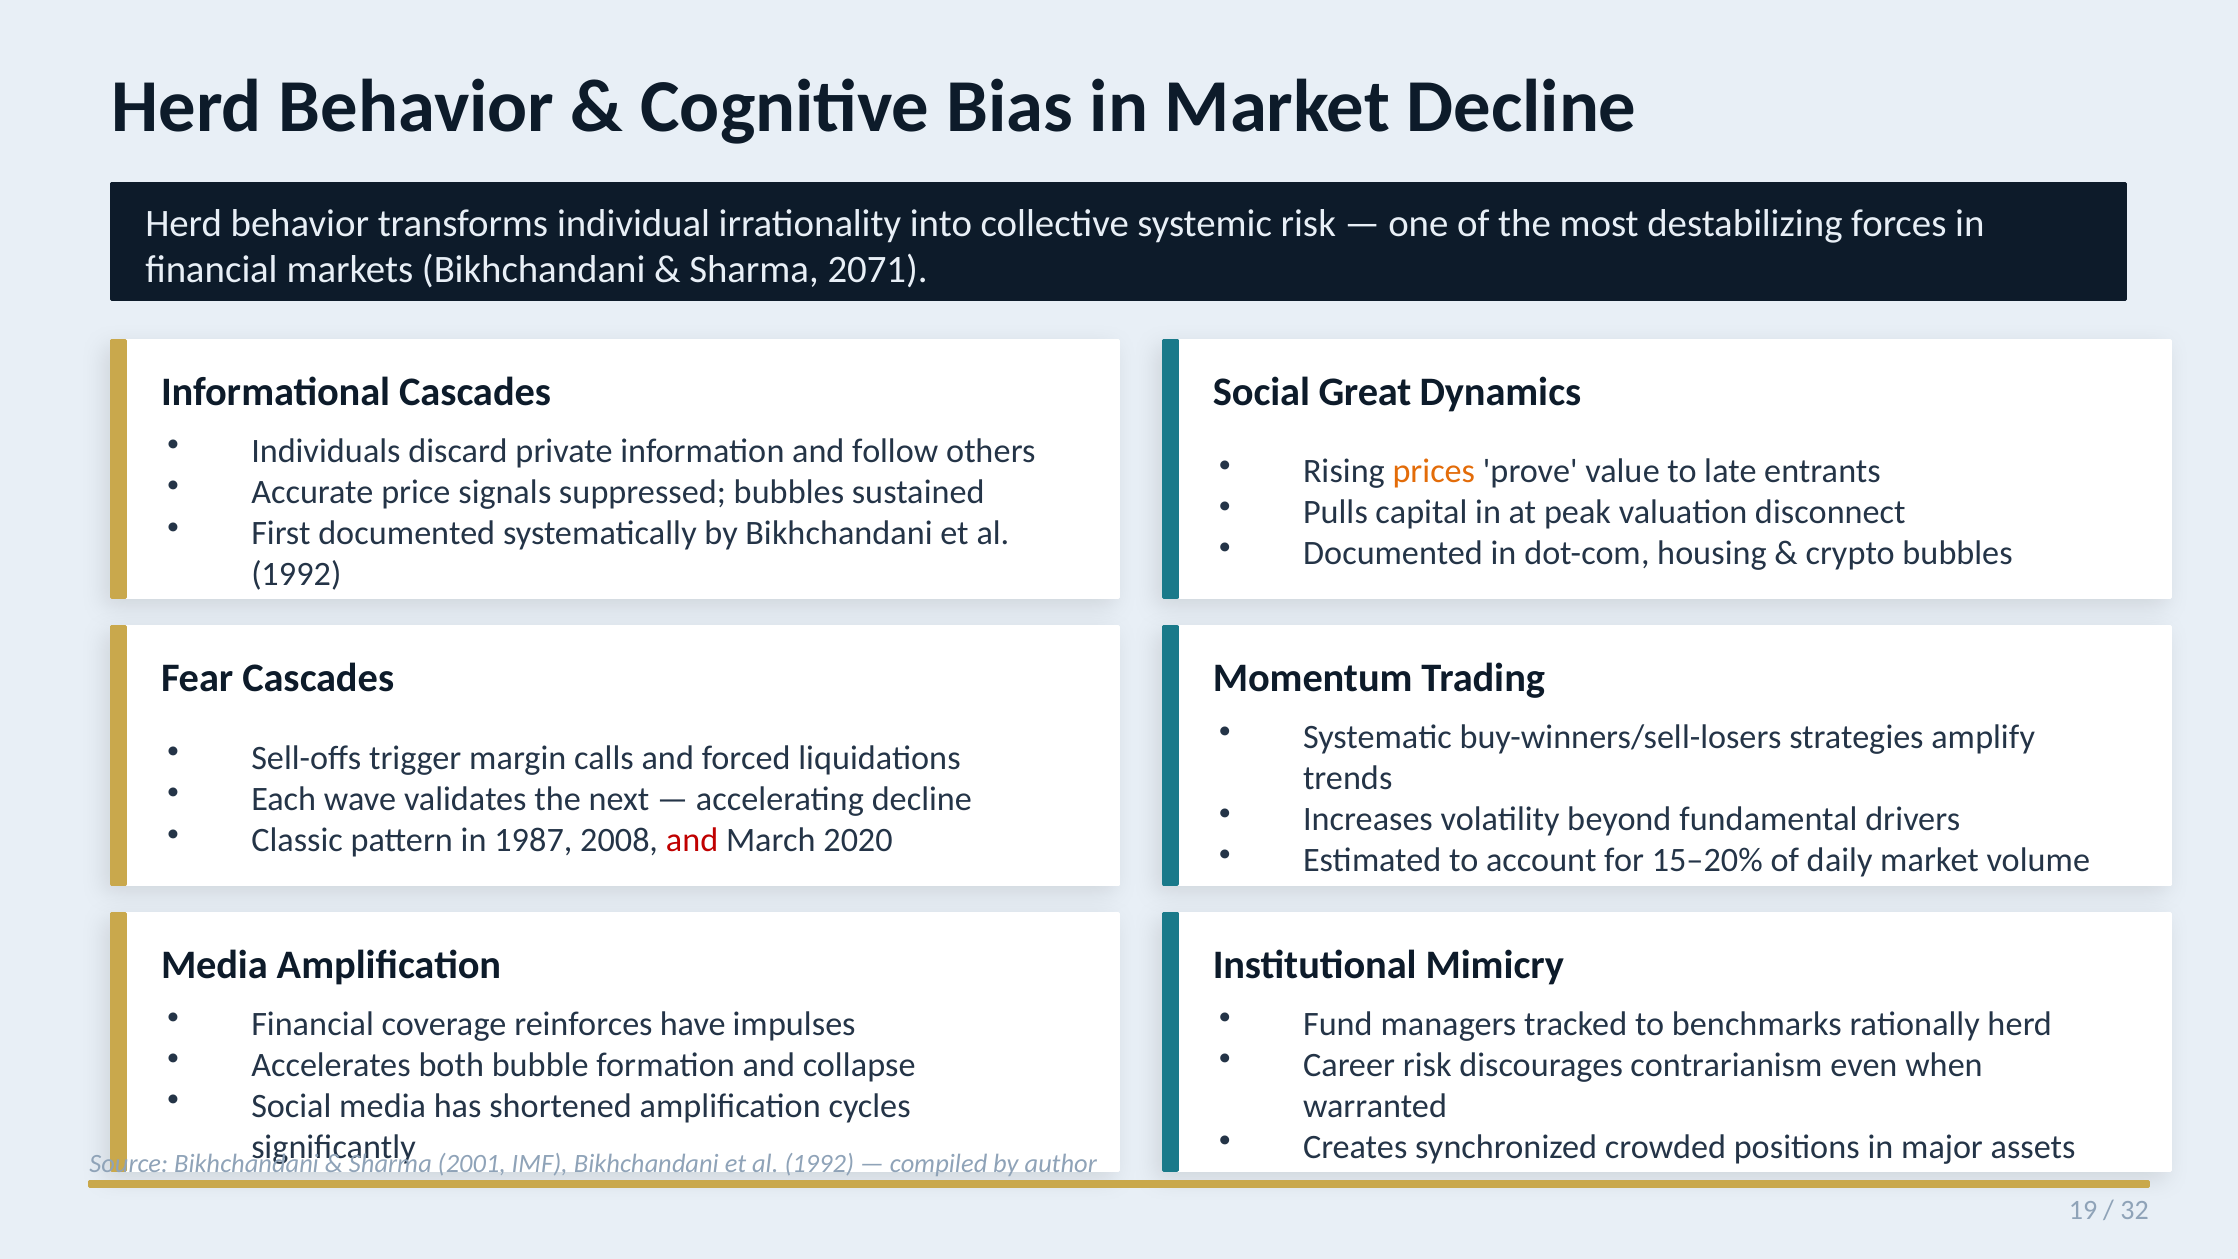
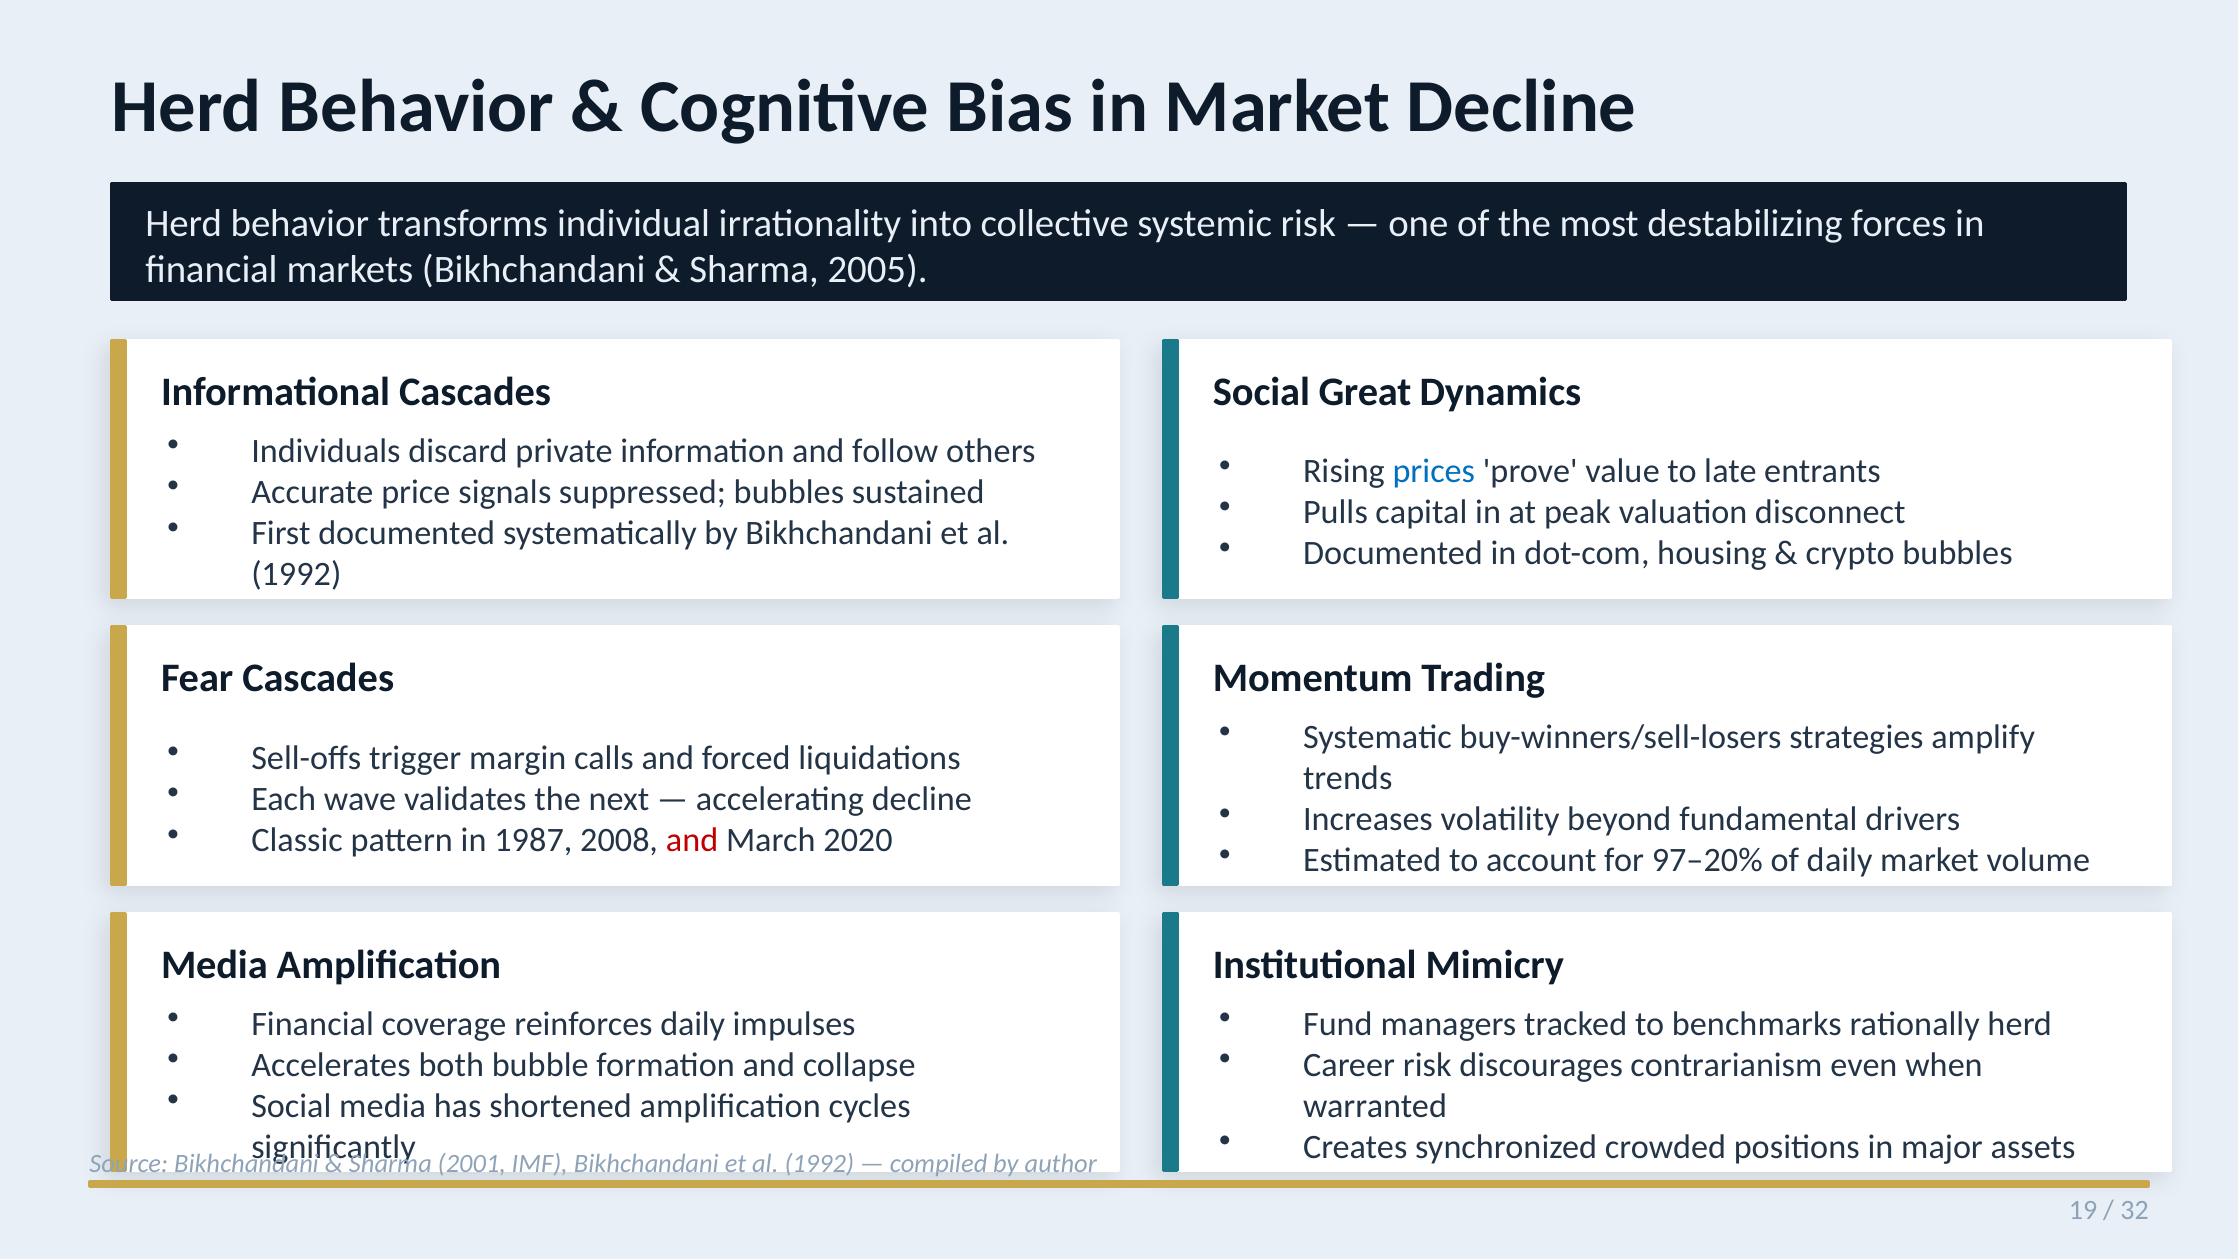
2071: 2071 -> 2005
prices colour: orange -> blue
15–20%: 15–20% -> 97–20%
reinforces have: have -> daily
